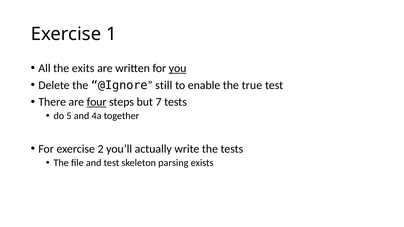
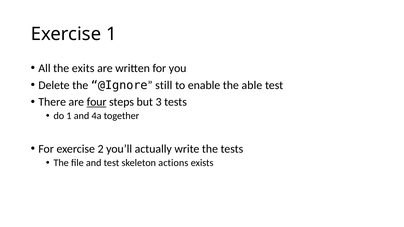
you underline: present -> none
true: true -> able
7: 7 -> 3
do 5: 5 -> 1
parsing: parsing -> actions
